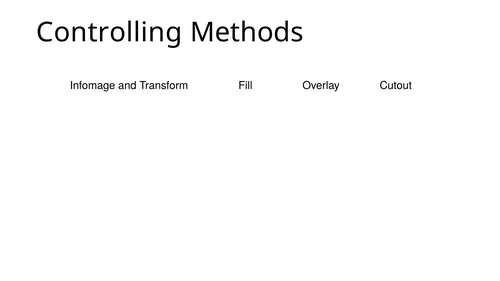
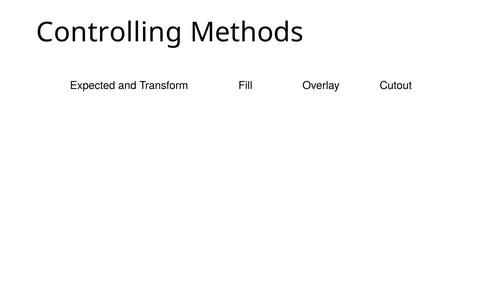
Infomage: Infomage -> Expected
